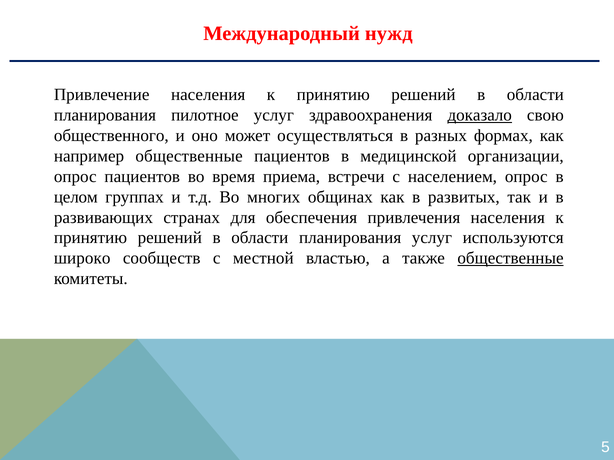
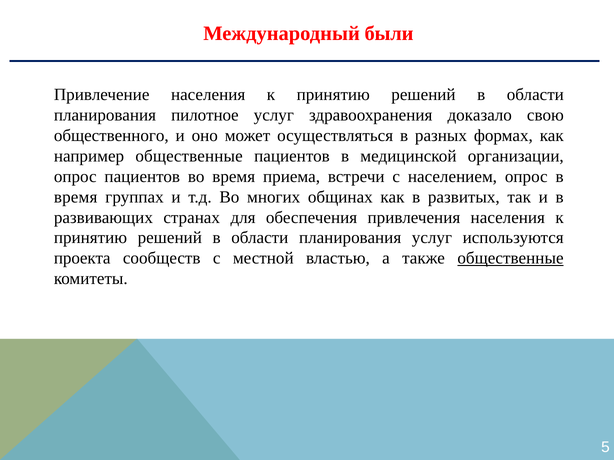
нужд: нужд -> были
доказало underline: present -> none
целом at (76, 197): целом -> время
широко: широко -> проекта
